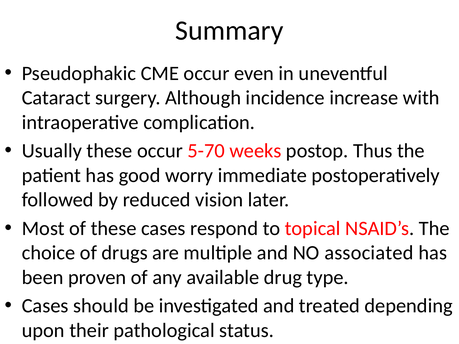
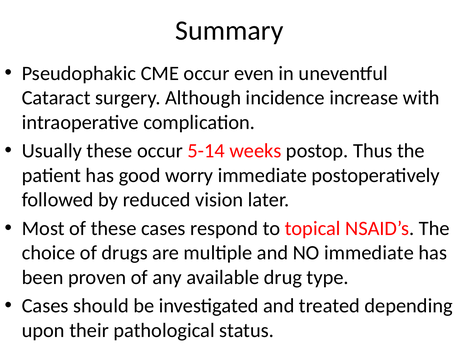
5-70: 5-70 -> 5-14
NO associated: associated -> immediate
